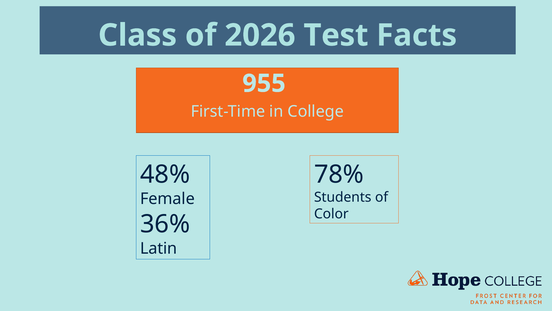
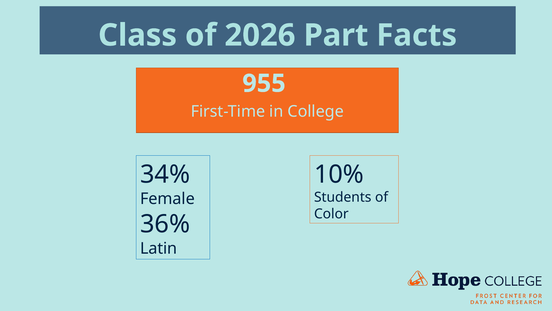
Test: Test -> Part
48%: 48% -> 34%
78%: 78% -> 10%
